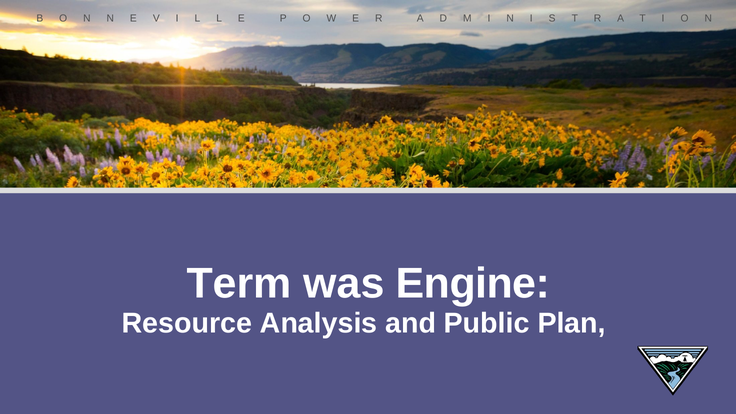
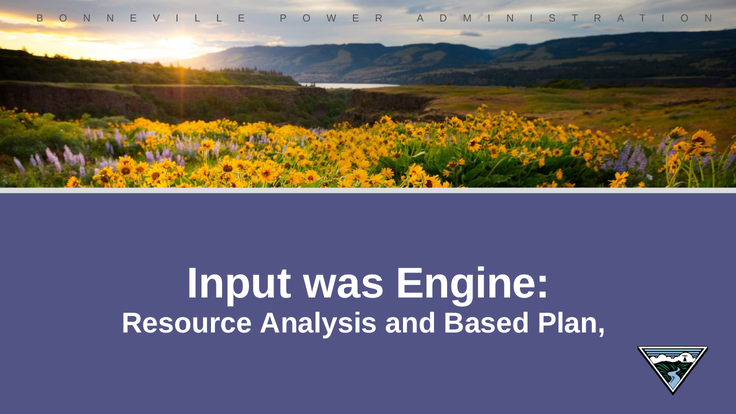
Term: Term -> Input
Public: Public -> Based
